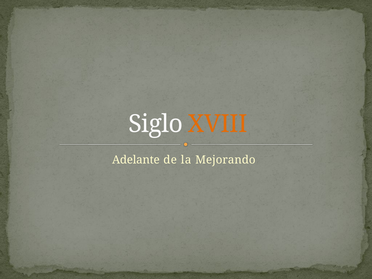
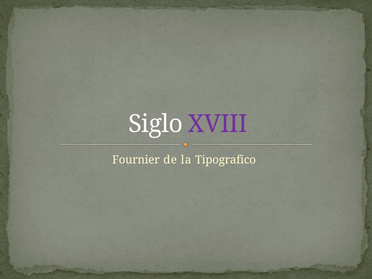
XVIII colour: orange -> purple
Adelante: Adelante -> Fournier
Mejorando: Mejorando -> Tipografico
